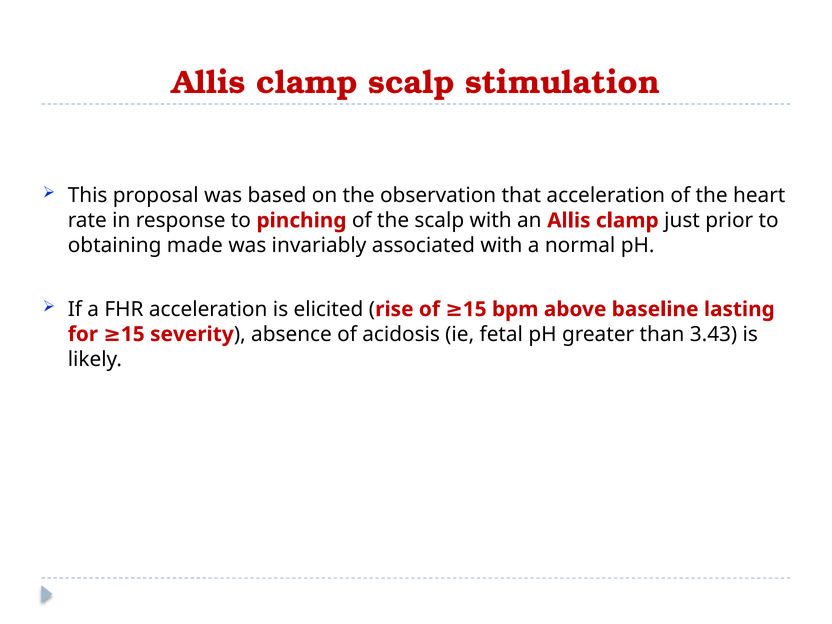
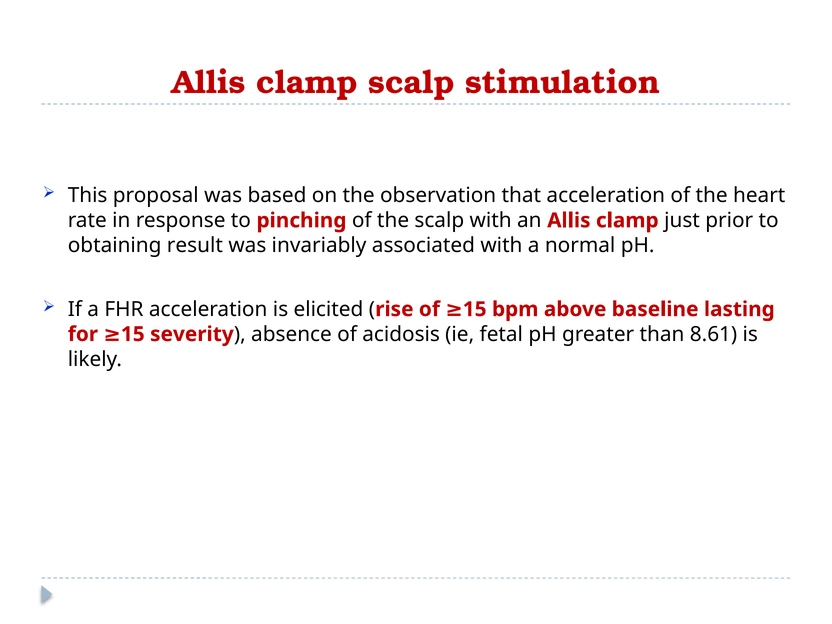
made: made -> result
3.43: 3.43 -> 8.61
